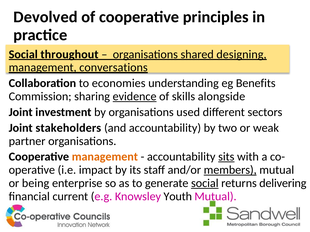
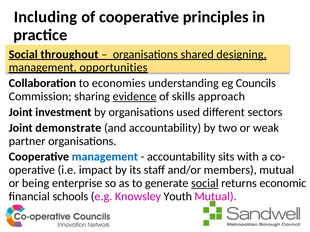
Devolved: Devolved -> Including
conversations: conversations -> opportunities
Benefits: Benefits -> Councils
alongside: alongside -> approach
stakeholders: stakeholders -> demonstrate
management at (105, 157) colour: orange -> blue
sits underline: present -> none
members underline: present -> none
delivering: delivering -> economic
current: current -> schools
